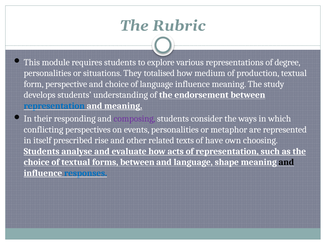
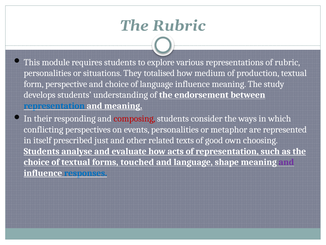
of degree: degree -> rubric
composing colour: purple -> red
rise: rise -> just
have: have -> good
forms between: between -> touched
and at (286, 162) colour: black -> purple
